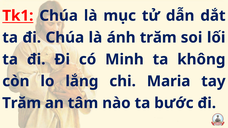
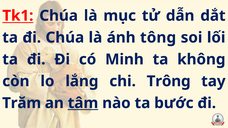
ánh trăm: trăm -> tông
Maria: Maria -> Trông
tâm underline: none -> present
